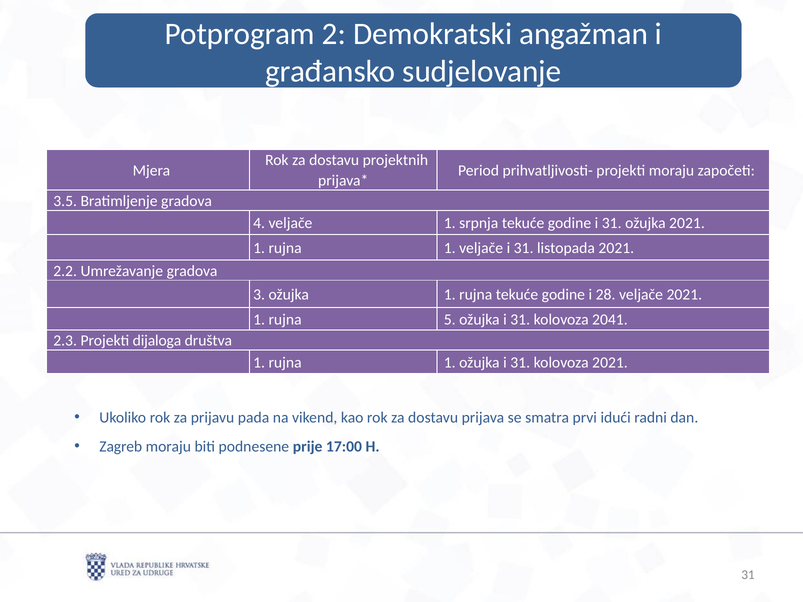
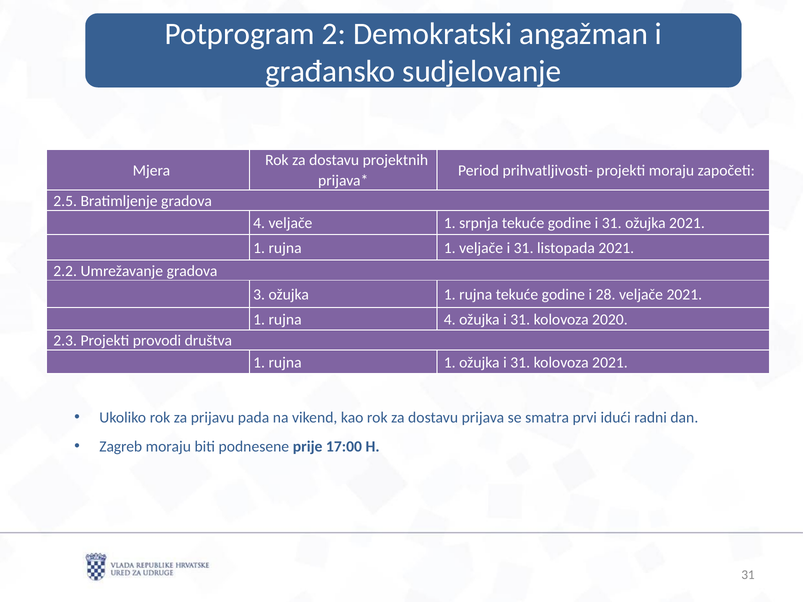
3.5: 3.5 -> 2.5
rujna 5: 5 -> 4
2041: 2041 -> 2020
dijaloga: dijaloga -> provodi
